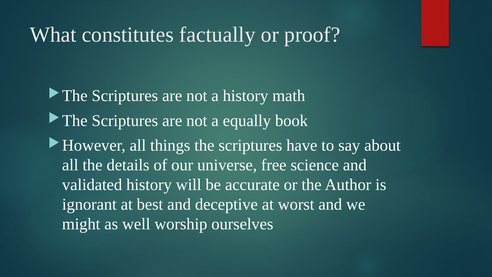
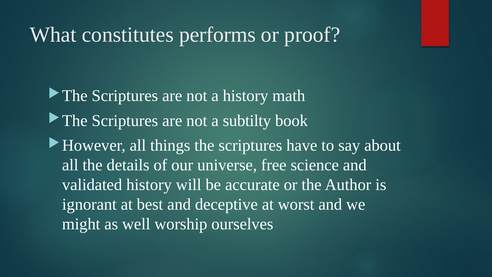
factually: factually -> performs
equally: equally -> subtilty
